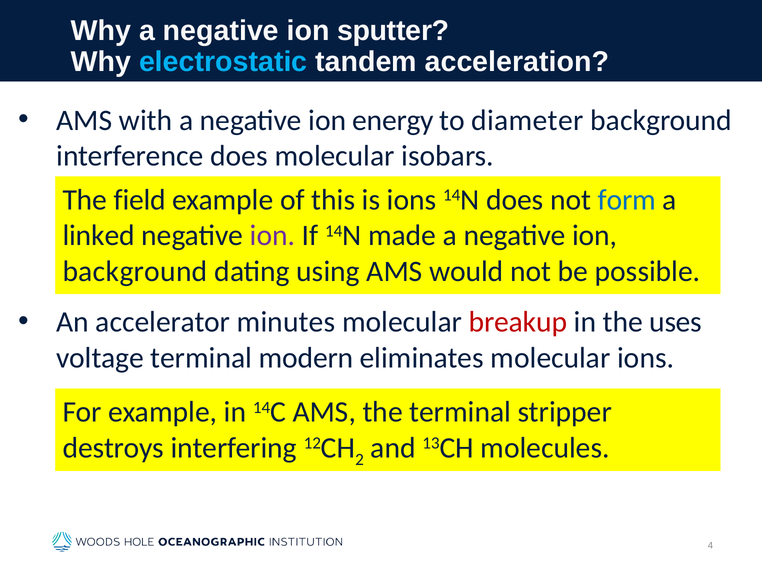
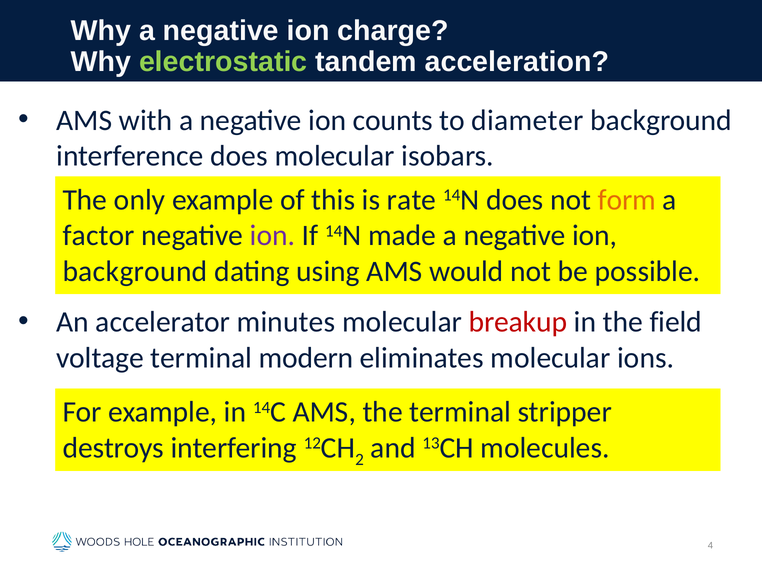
sputter: sputter -> charge
electrostatic colour: light blue -> light green
energy: energy -> counts
field: field -> only
is ions: ions -> rate
form colour: blue -> orange
linked: linked -> factor
uses: uses -> field
